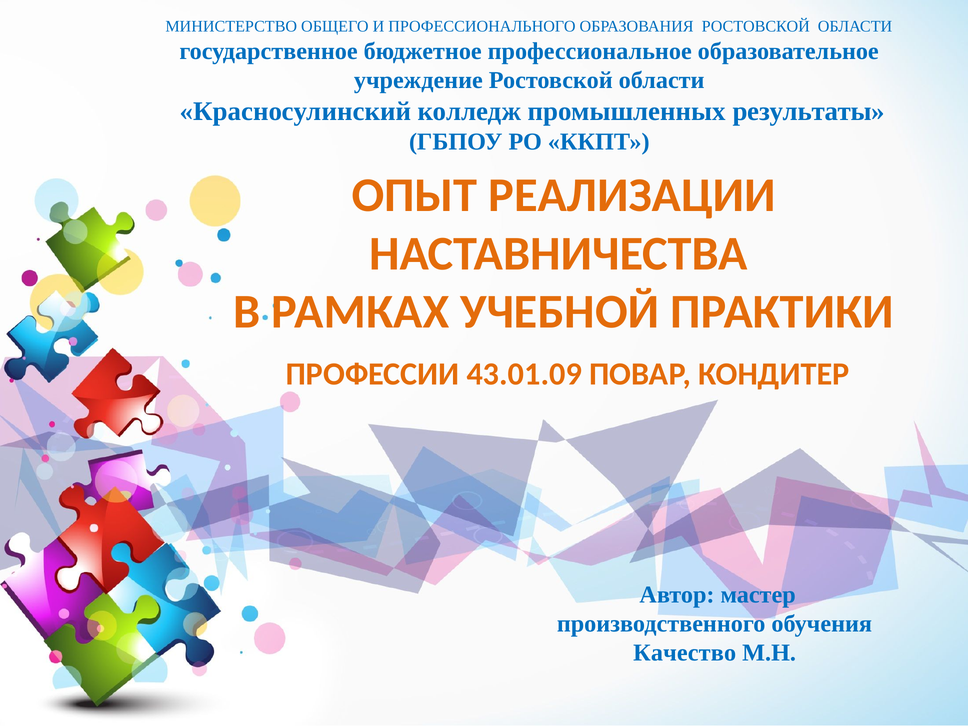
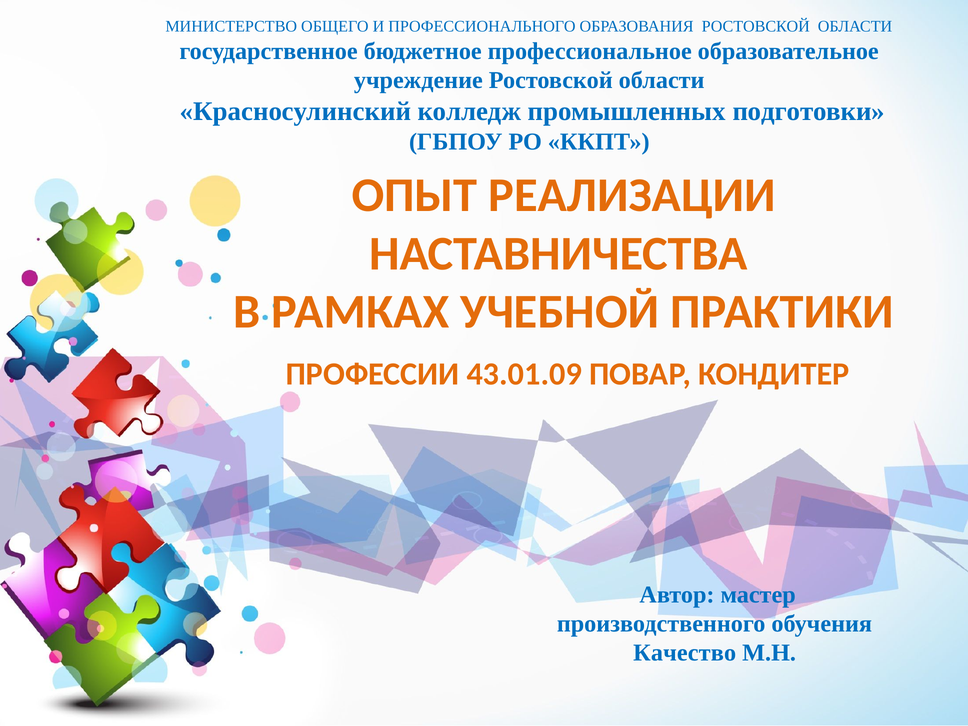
результаты: результаты -> подготовки
